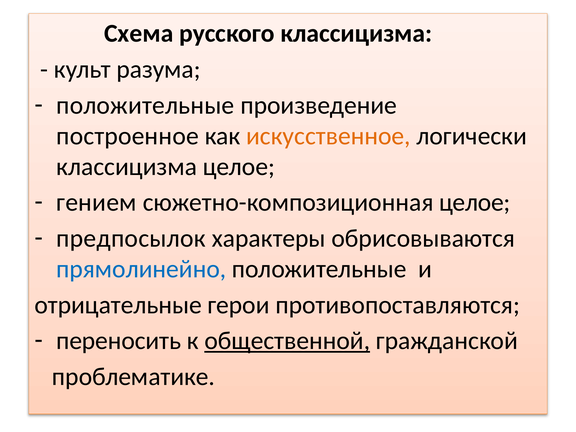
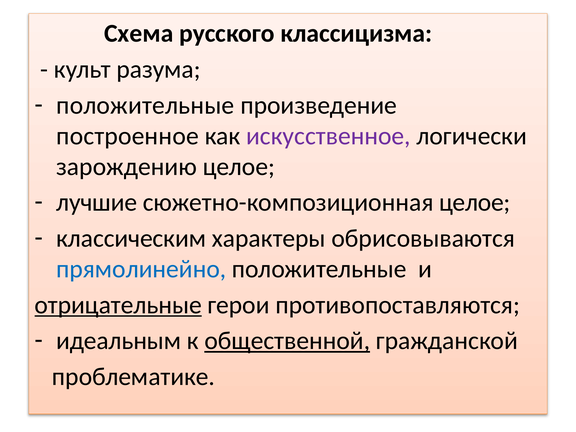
искусственное colour: orange -> purple
классицизма at (127, 167): классицизма -> зарождению
гением: гением -> лучшие
предпосылок: предпосылок -> классическим
отрицательные underline: none -> present
переносить: переносить -> идеальным
